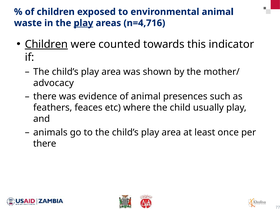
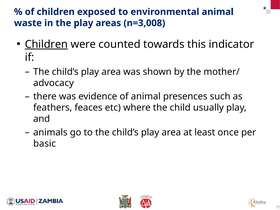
play at (83, 23) underline: present -> none
n=4,716: n=4,716 -> n=3,008
there at (45, 144): there -> basic
